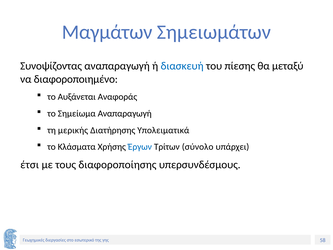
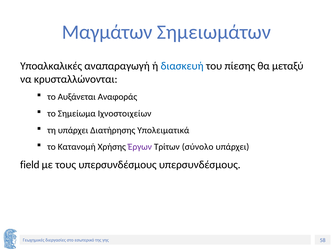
Συνοψίζοντας: Συνοψίζοντας -> Υποαλκαλικές
διαφοροποιημένο: διαφοροποιημένο -> κρυσταλλώνονται
Σημείωμα Αναπαραγωγή: Αναπαραγωγή -> Ιχνοστοιχείων
τη μερικής: μερικής -> υπάρχει
Κλάσματα: Κλάσματα -> Κατανομή
Έργων colour: blue -> purple
έτσι: έτσι -> field
τους διαφοροποίησης: διαφοροποίησης -> υπερσυνδέσμους
